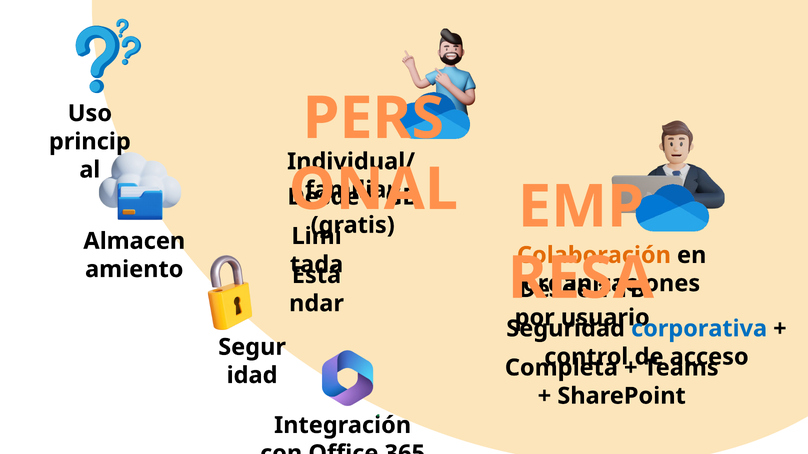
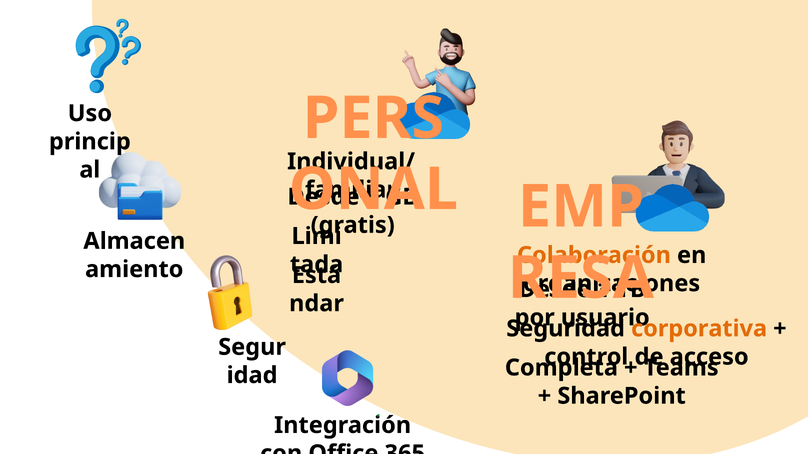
corporativa colour: blue -> orange
